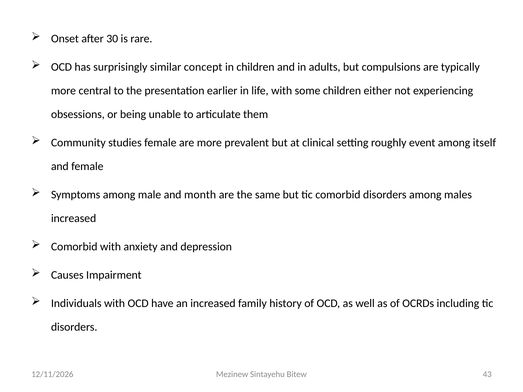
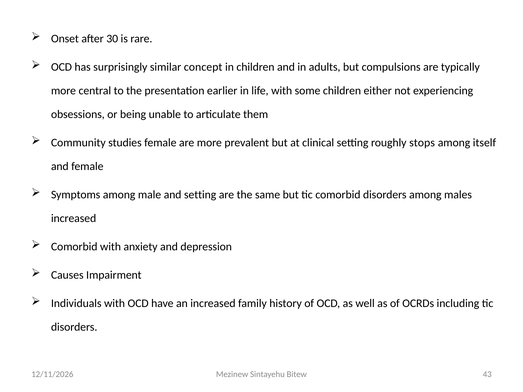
event: event -> stops
and month: month -> setting
